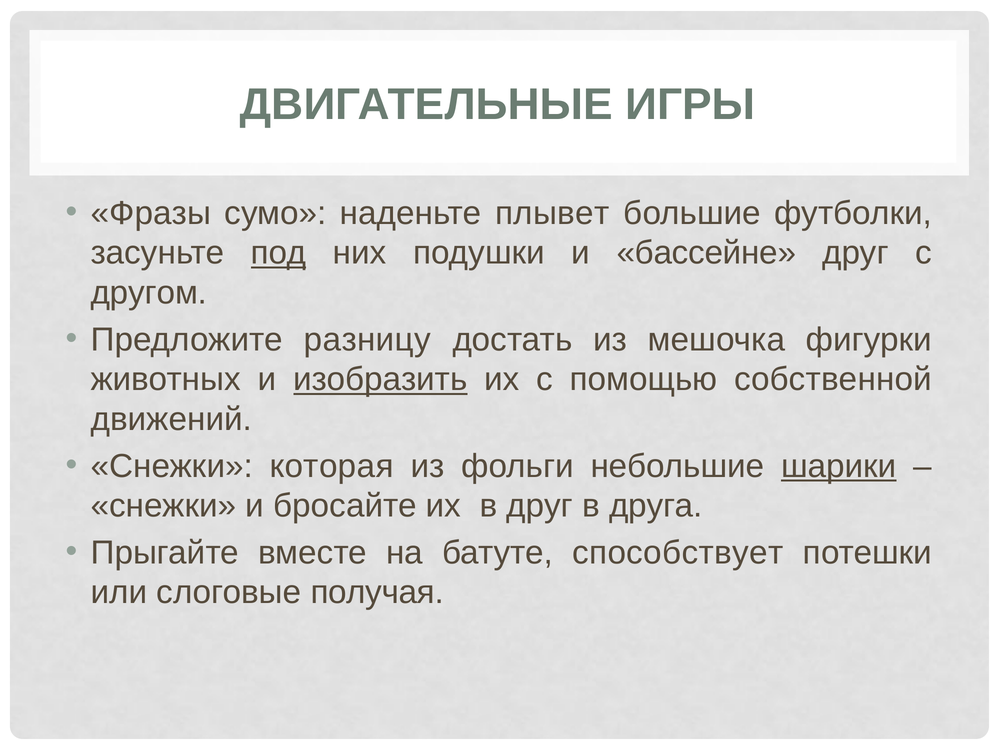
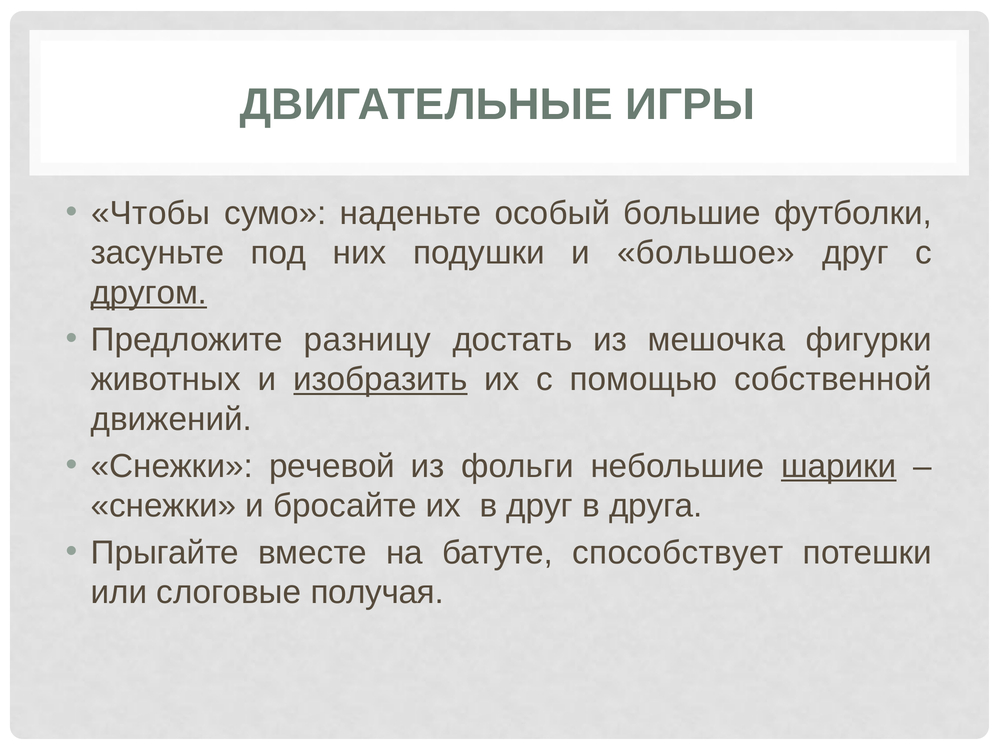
Фразы: Фразы -> Чтобы
плывет: плывет -> особый
под underline: present -> none
бассейне: бассейне -> большое
другом underline: none -> present
которая: которая -> речевой
